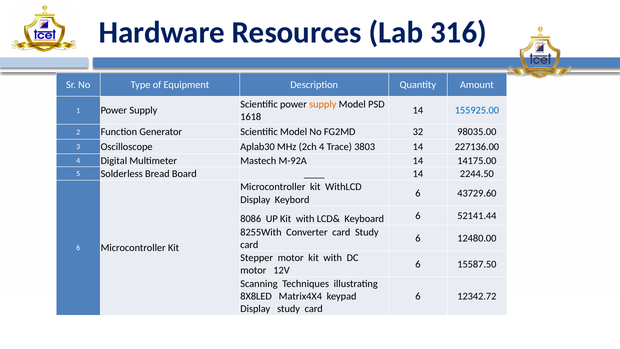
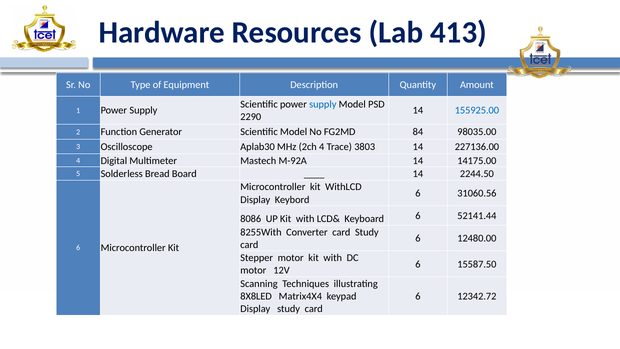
316: 316 -> 413
supply at (323, 104) colour: orange -> blue
1618: 1618 -> 2290
32: 32 -> 84
43729.60: 43729.60 -> 31060.56
